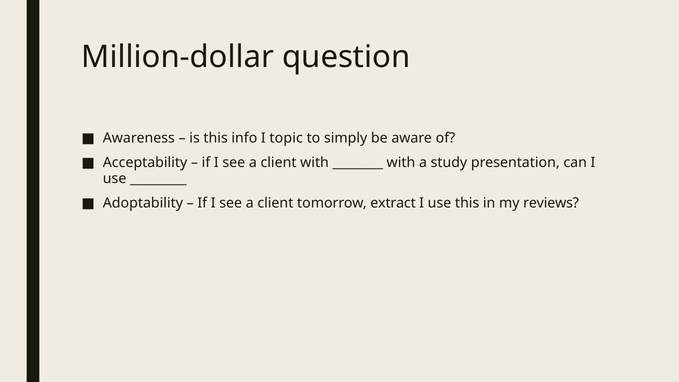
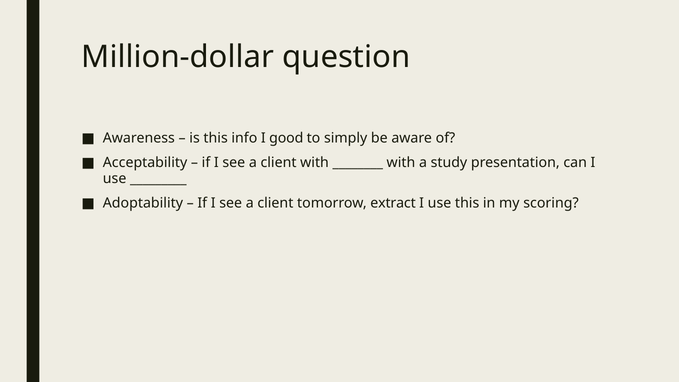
topic: topic -> good
reviews: reviews -> scoring
